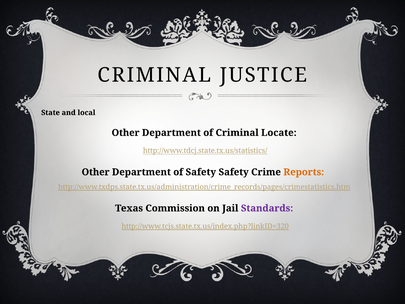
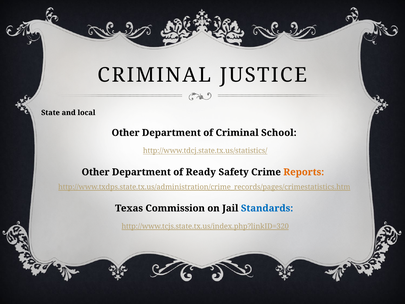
Locate: Locate -> School
of Safety: Safety -> Ready
Standards colour: purple -> blue
